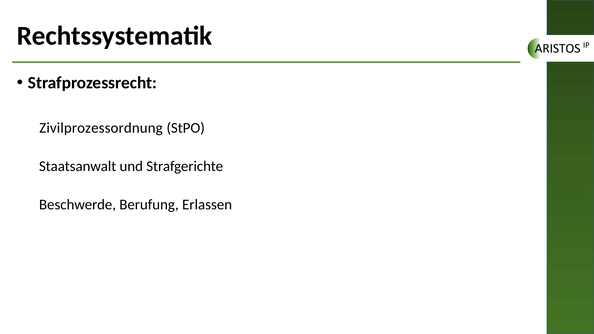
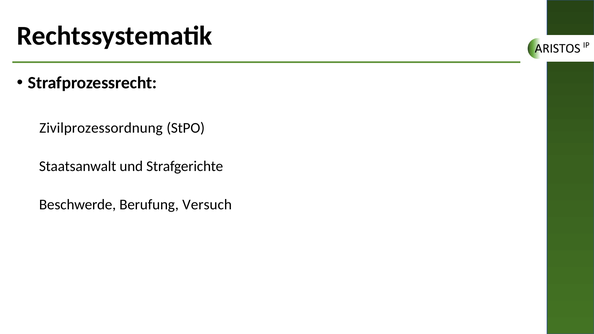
Erlassen: Erlassen -> Versuch
